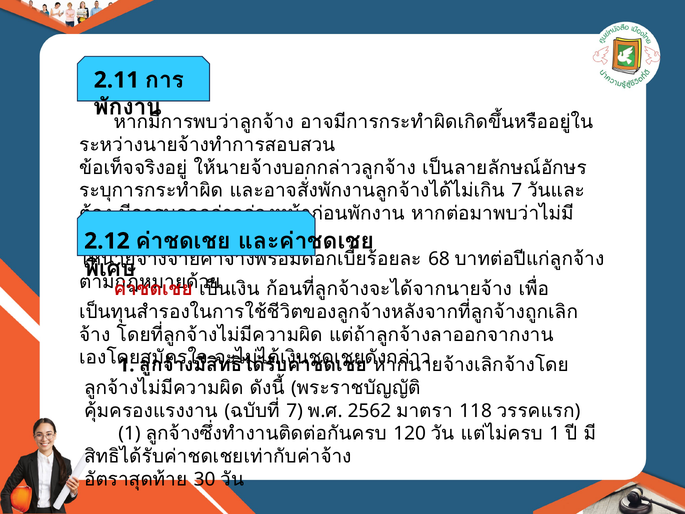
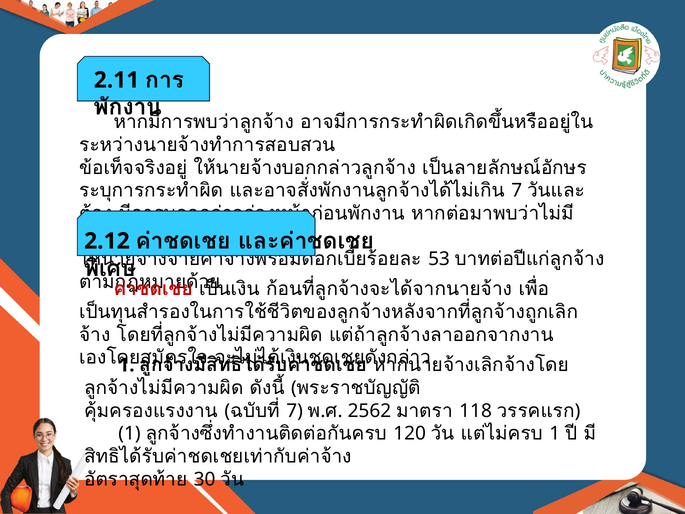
68: 68 -> 53
